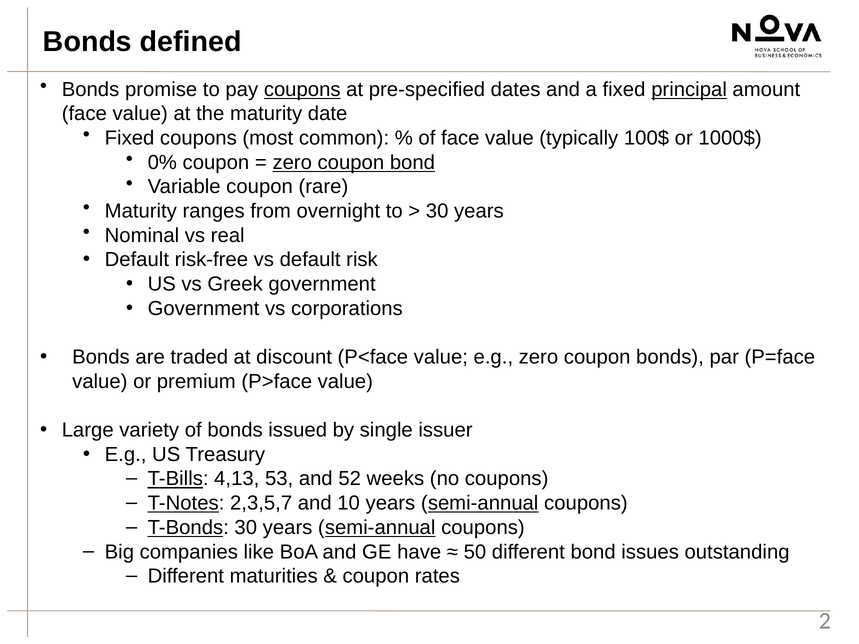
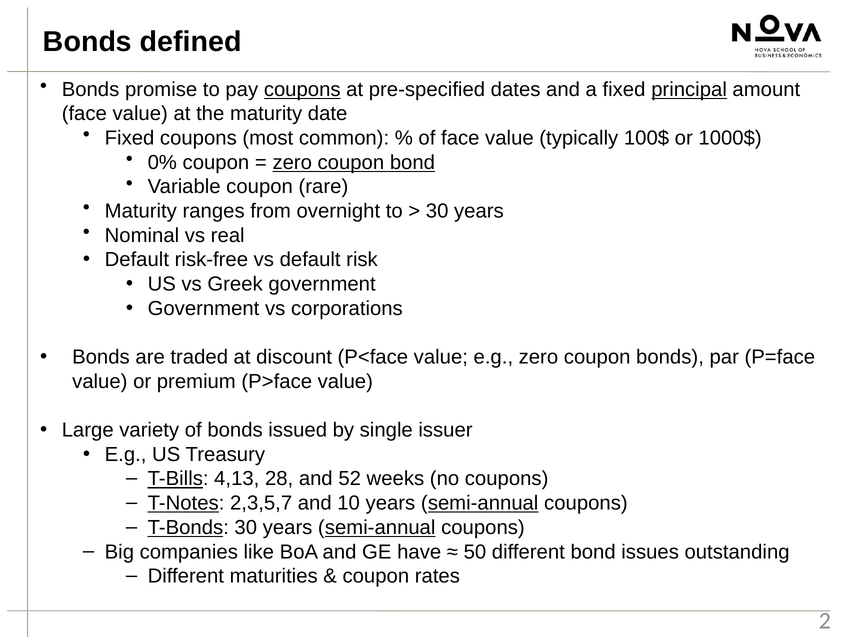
53: 53 -> 28
